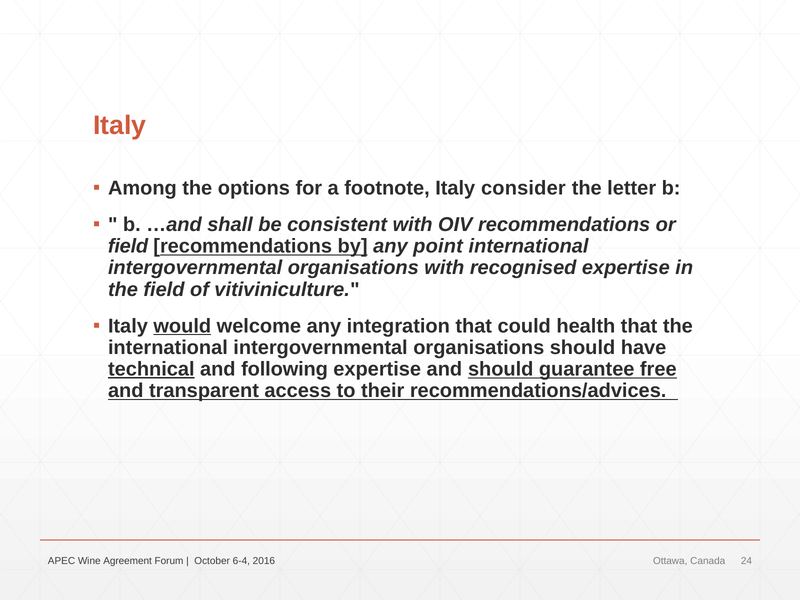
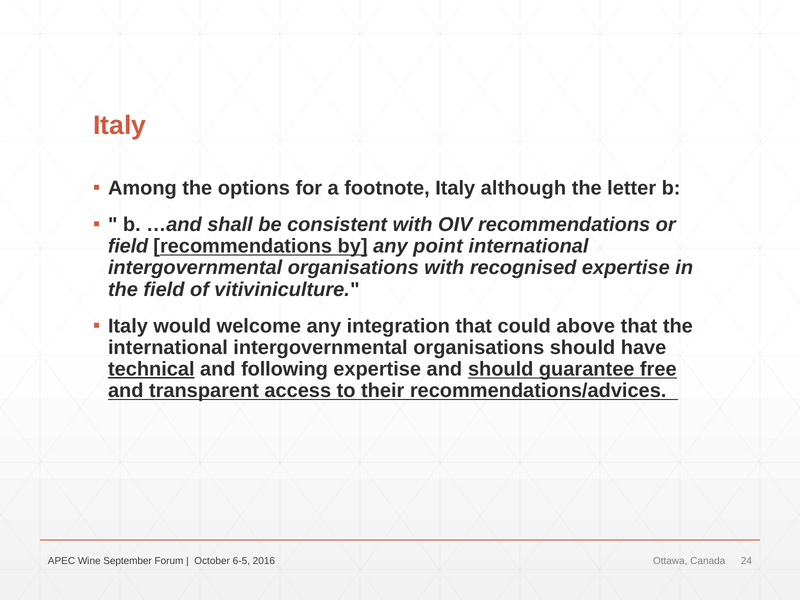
consider: consider -> although
would underline: present -> none
health: health -> above
Agreement: Agreement -> September
6-4: 6-4 -> 6-5
